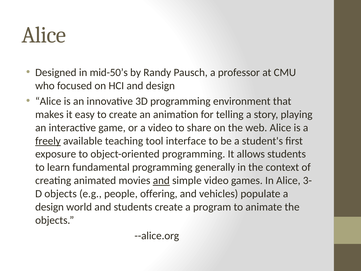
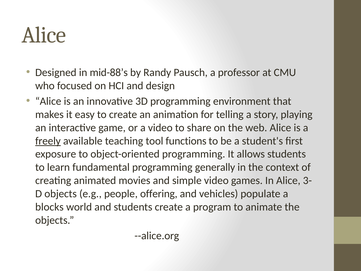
mid-50’s: mid-50’s -> mid-88’s
interface: interface -> functions
and at (161, 180) underline: present -> none
design at (50, 207): design -> blocks
